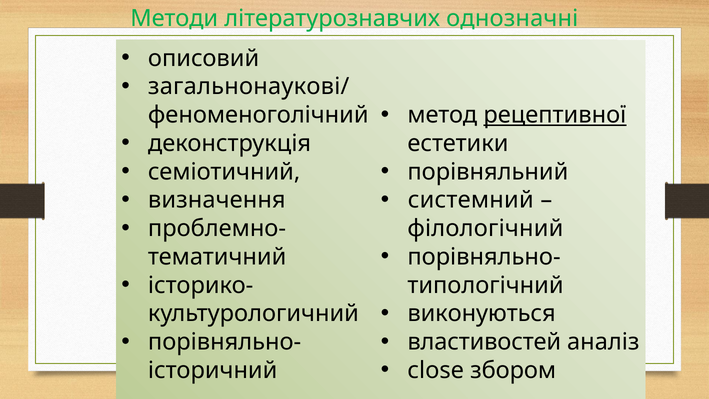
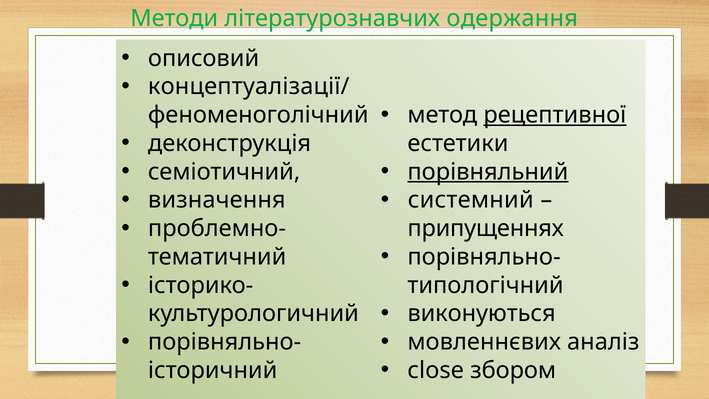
однозначні: однозначні -> одержання
загальнонаукові/: загальнонаукові/ -> концептуалізації/
порівняльний underline: none -> present
філологічний: філологічний -> припущеннях
властивостей: властивостей -> мовленнєвих
